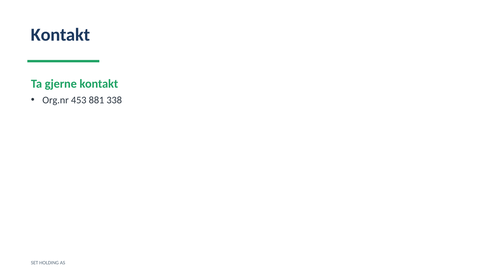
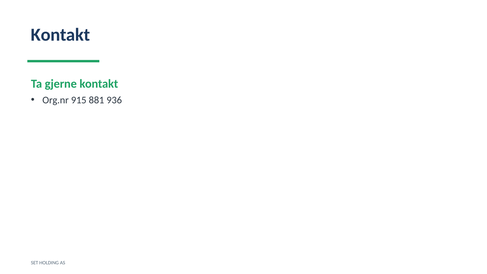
453: 453 -> 915
338: 338 -> 936
